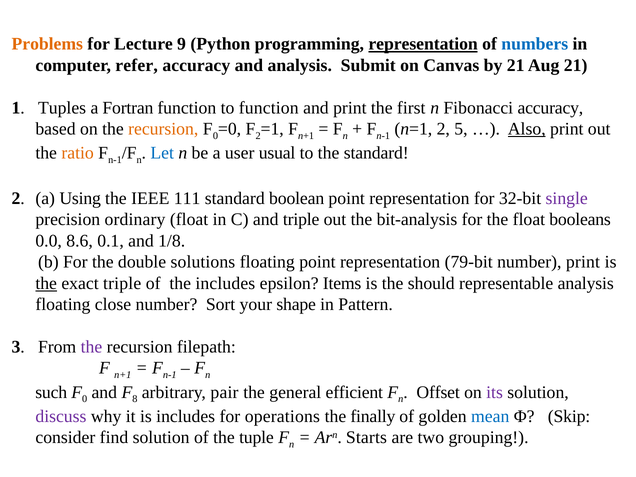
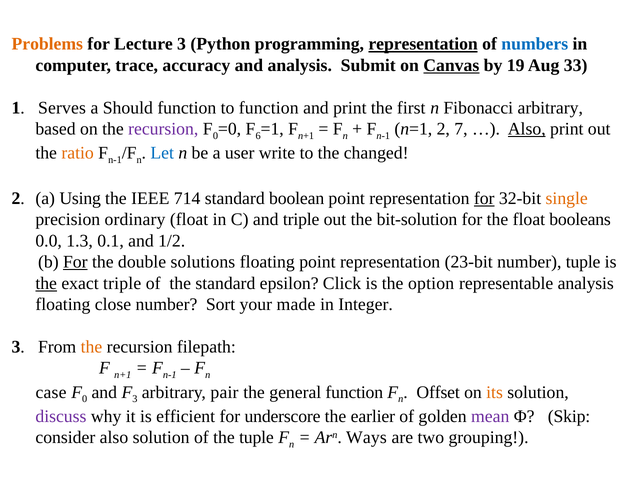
Lecture 9: 9 -> 3
refer: refer -> trace
Canvas underline: none -> present
by 21: 21 -> 19
Aug 21: 21 -> 33
Tuples: Tuples -> Serves
Fortran: Fortran -> Should
Fibonacci accuracy: accuracy -> arbitrary
recursion at (163, 129) colour: orange -> purple
F 2: 2 -> 6
5: 5 -> 7
usual: usual -> write
the standard: standard -> changed
111: 111 -> 714
for at (484, 198) underline: none -> present
single colour: purple -> orange
bit-analysis: bit-analysis -> bit-solution
8.6: 8.6 -> 1.3
1/8: 1/8 -> 1/2
For at (75, 262) underline: none -> present
79-bit: 79-bit -> 23-bit
number print: print -> tuple
the includes: includes -> standard
Items: Items -> Click
should: should -> option
shape: shape -> made
Pattern: Pattern -> Integer
the at (91, 347) colour: purple -> orange
such: such -> case
F 8: 8 -> 3
general efficient: efficient -> function
its colour: purple -> orange
is includes: includes -> efficient
operations: operations -> underscore
finally: finally -> earlier
mean colour: blue -> purple
consider find: find -> also
Starts: Starts -> Ways
